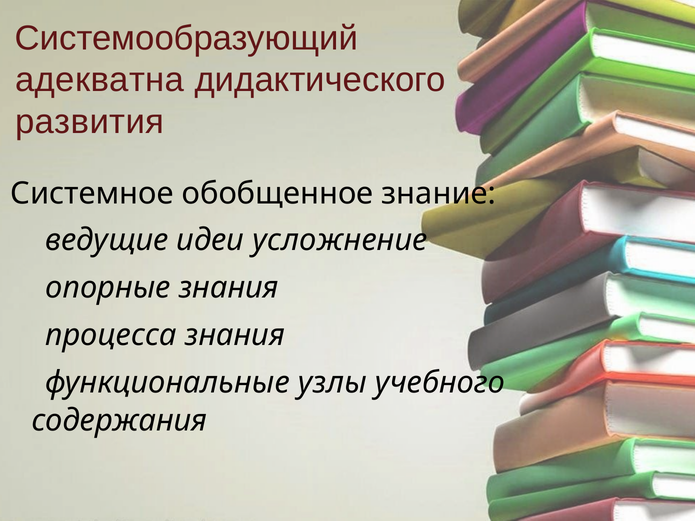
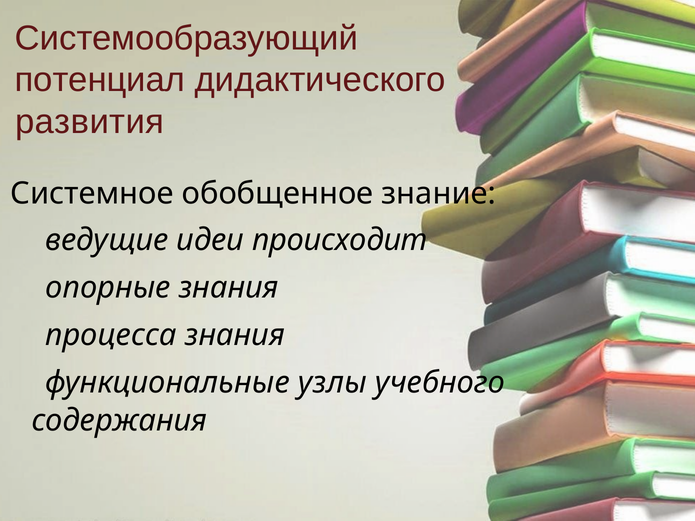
адекватна: адекватна -> потенциал
усложнение: усложнение -> происходит
